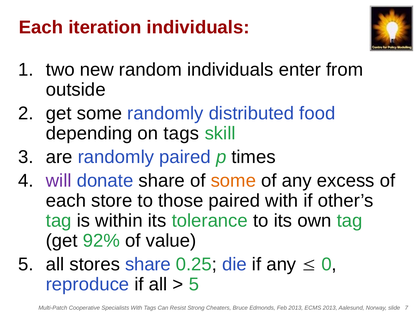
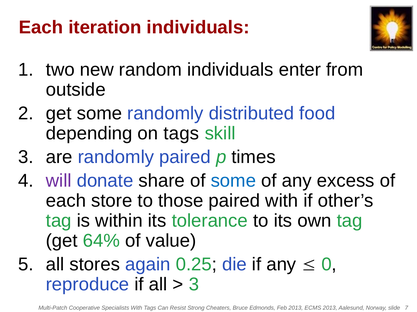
some at (233, 181) colour: orange -> blue
92%: 92% -> 64%
stores share: share -> again
5 at (194, 285): 5 -> 3
